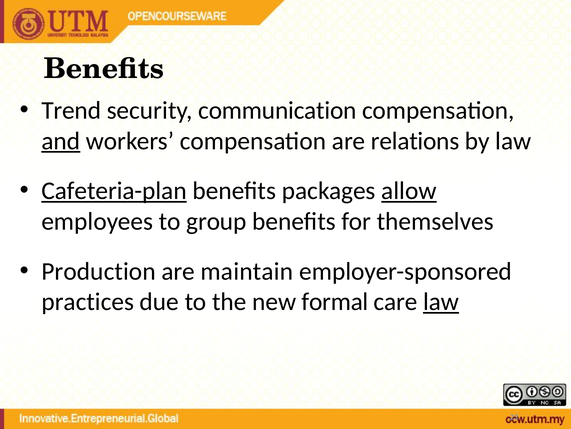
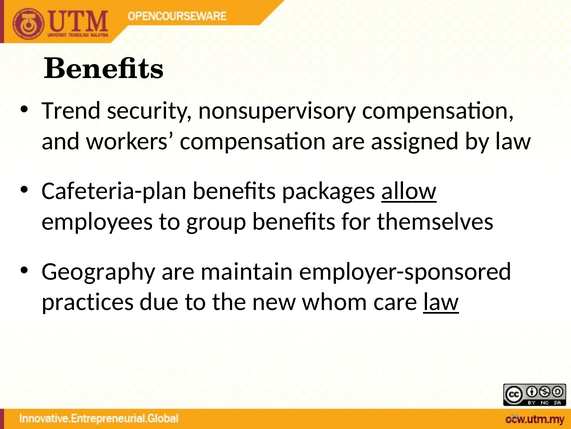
communication: communication -> nonsupervisory
and underline: present -> none
relations: relations -> assigned
Cafeteria-plan underline: present -> none
Production: Production -> Geography
formal: formal -> whom
